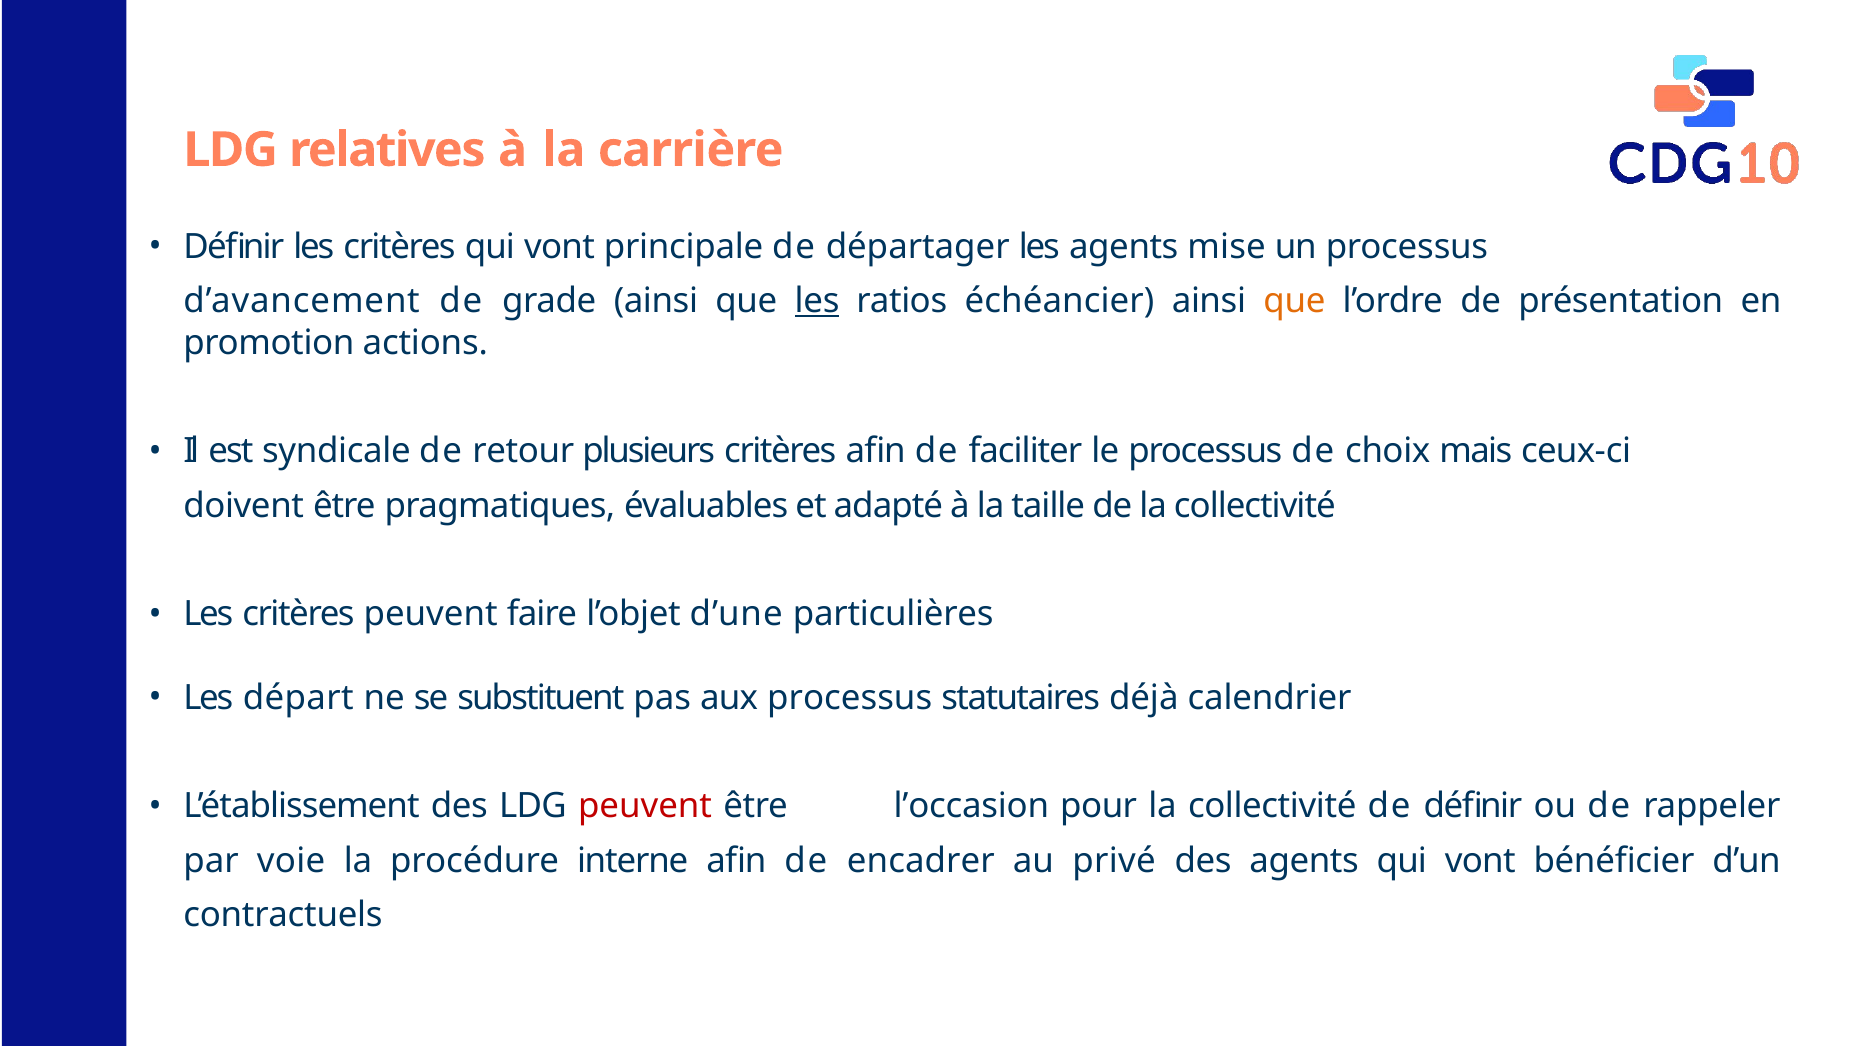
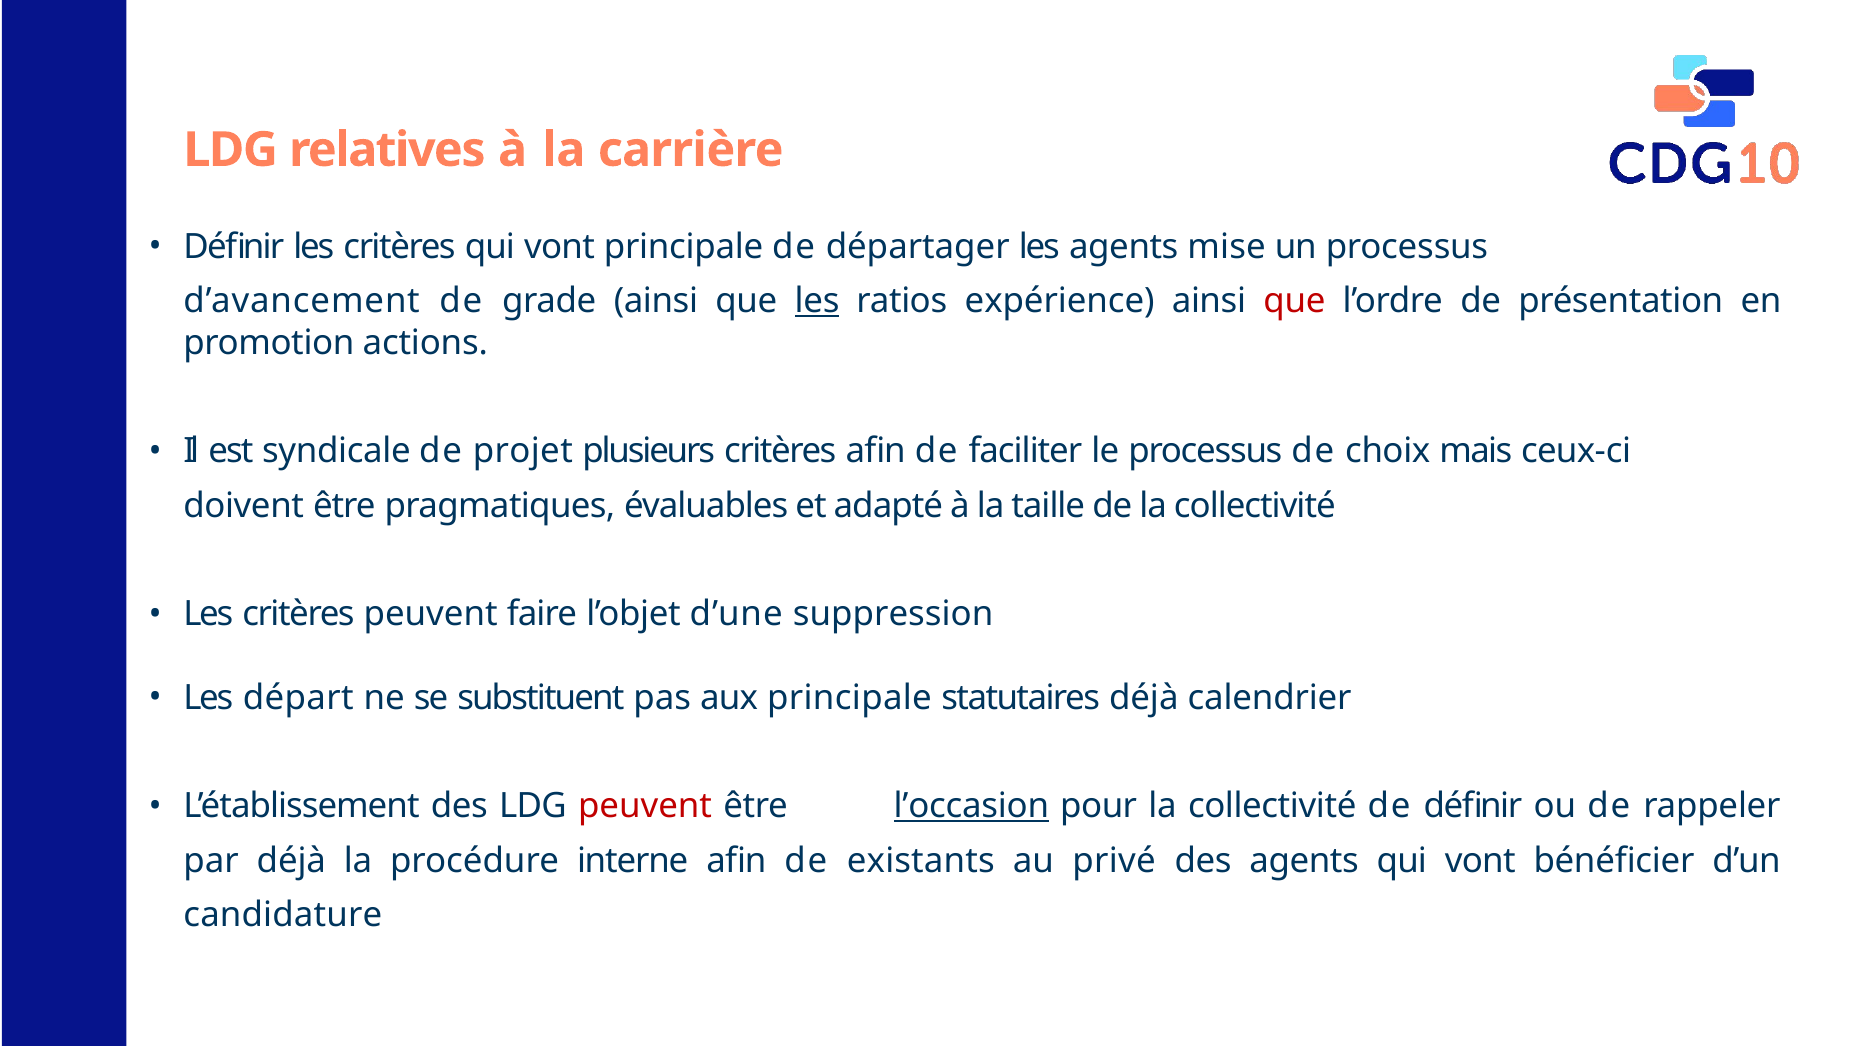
échéancier: échéancier -> expérience
que at (1295, 301) colour: orange -> red
retour: retour -> projet
particulières: particulières -> suppression
aux processus: processus -> principale
l’occasion underline: none -> present
par voie: voie -> déjà
encadrer: encadrer -> existants
contractuels: contractuels -> candidature
